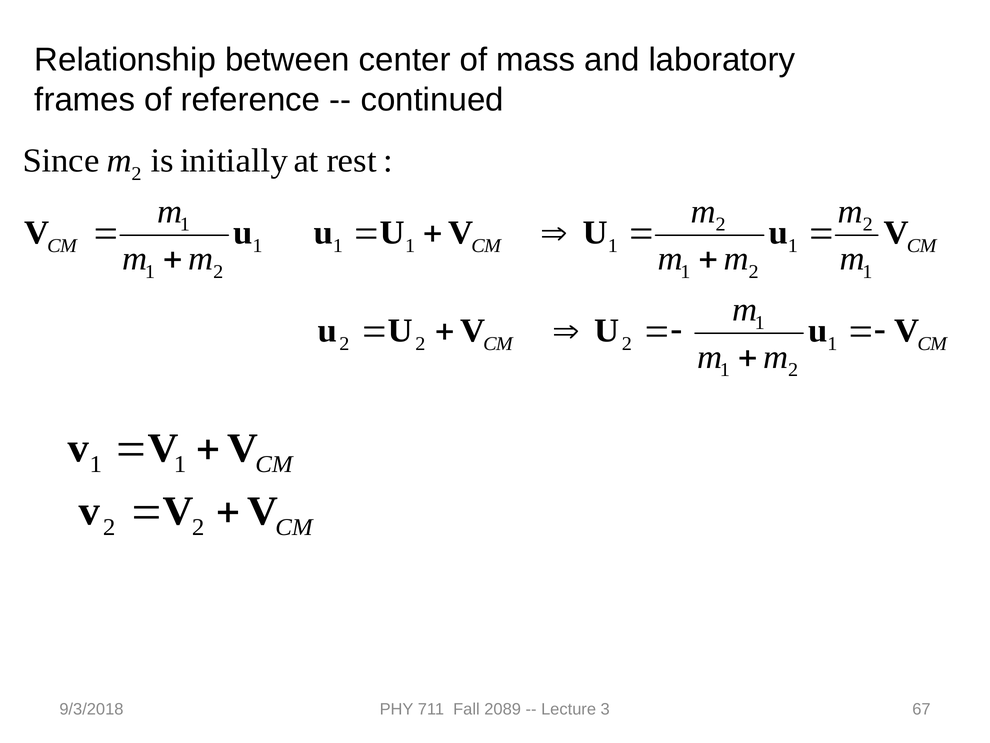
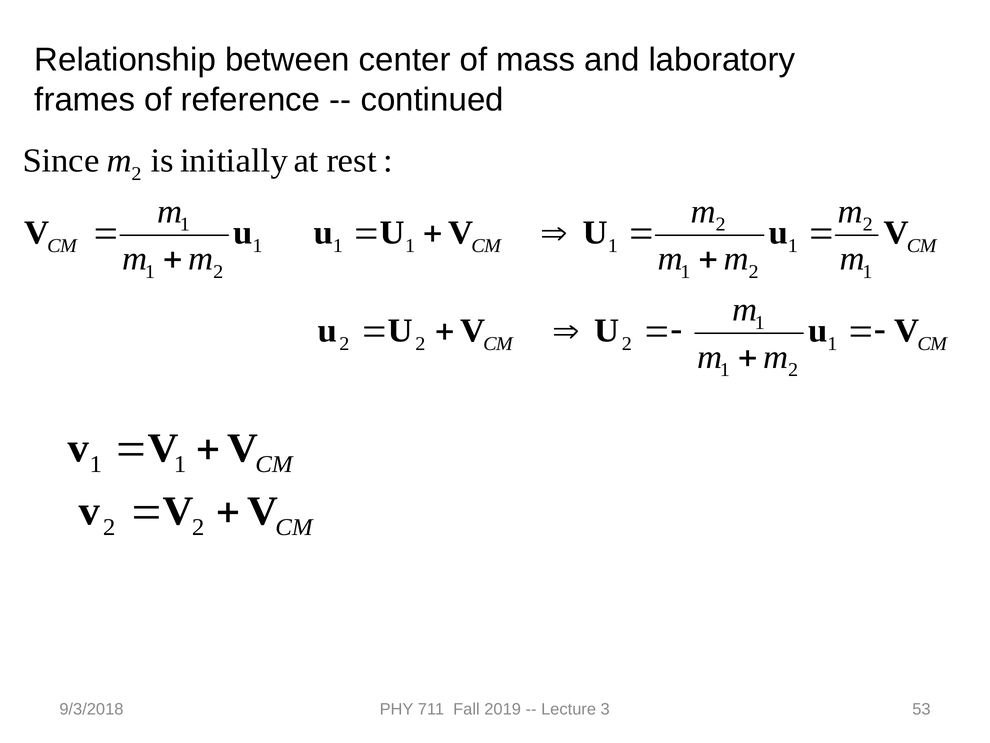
2089: 2089 -> 2019
67: 67 -> 53
